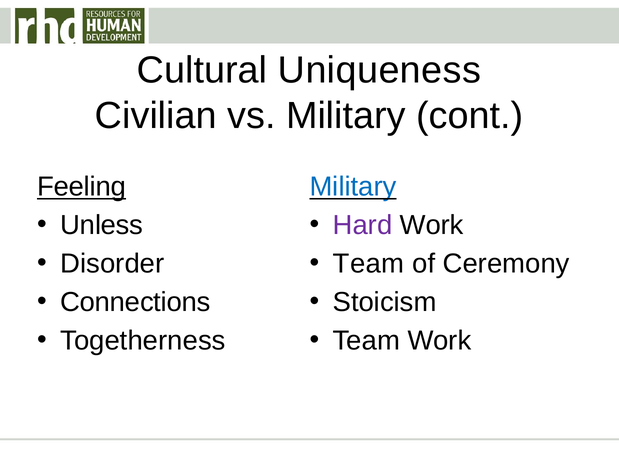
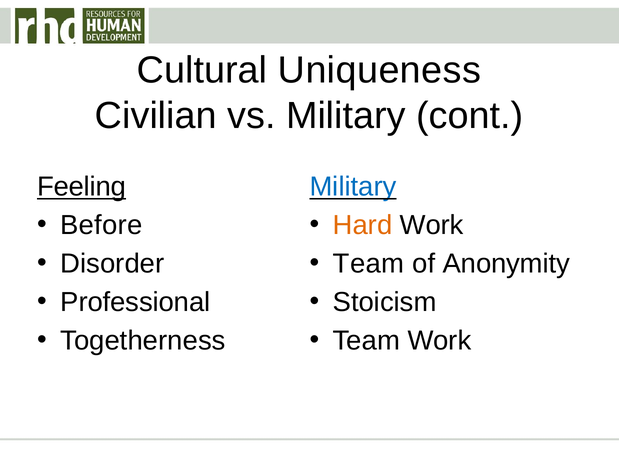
Unless: Unless -> Before
Hard colour: purple -> orange
Ceremony: Ceremony -> Anonymity
Connections: Connections -> Professional
